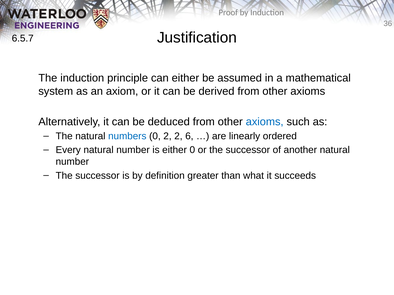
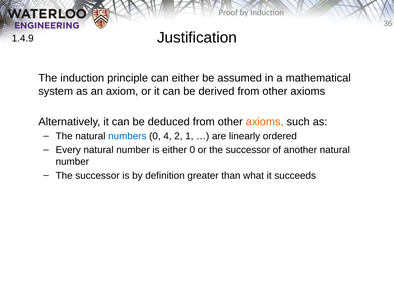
6.5.7: 6.5.7 -> 1.4.9
axioms at (265, 122) colour: blue -> orange
0 2: 2 -> 4
6: 6 -> 1
